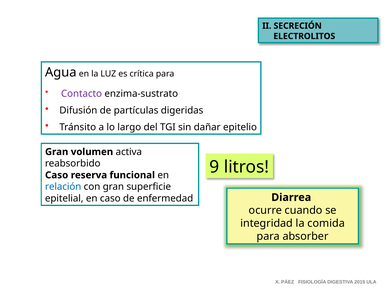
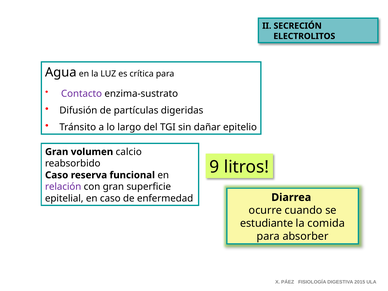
activa: activa -> calcio
relación colour: blue -> purple
integridad: integridad -> estudiante
